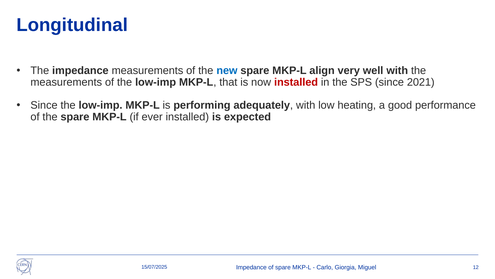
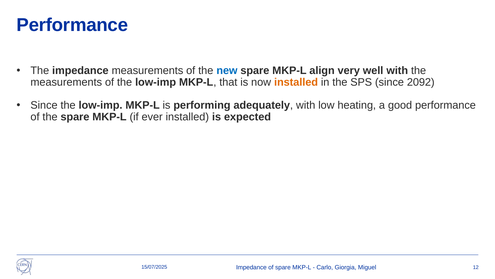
Longitudinal at (72, 25): Longitudinal -> Performance
installed at (296, 82) colour: red -> orange
2021: 2021 -> 2092
